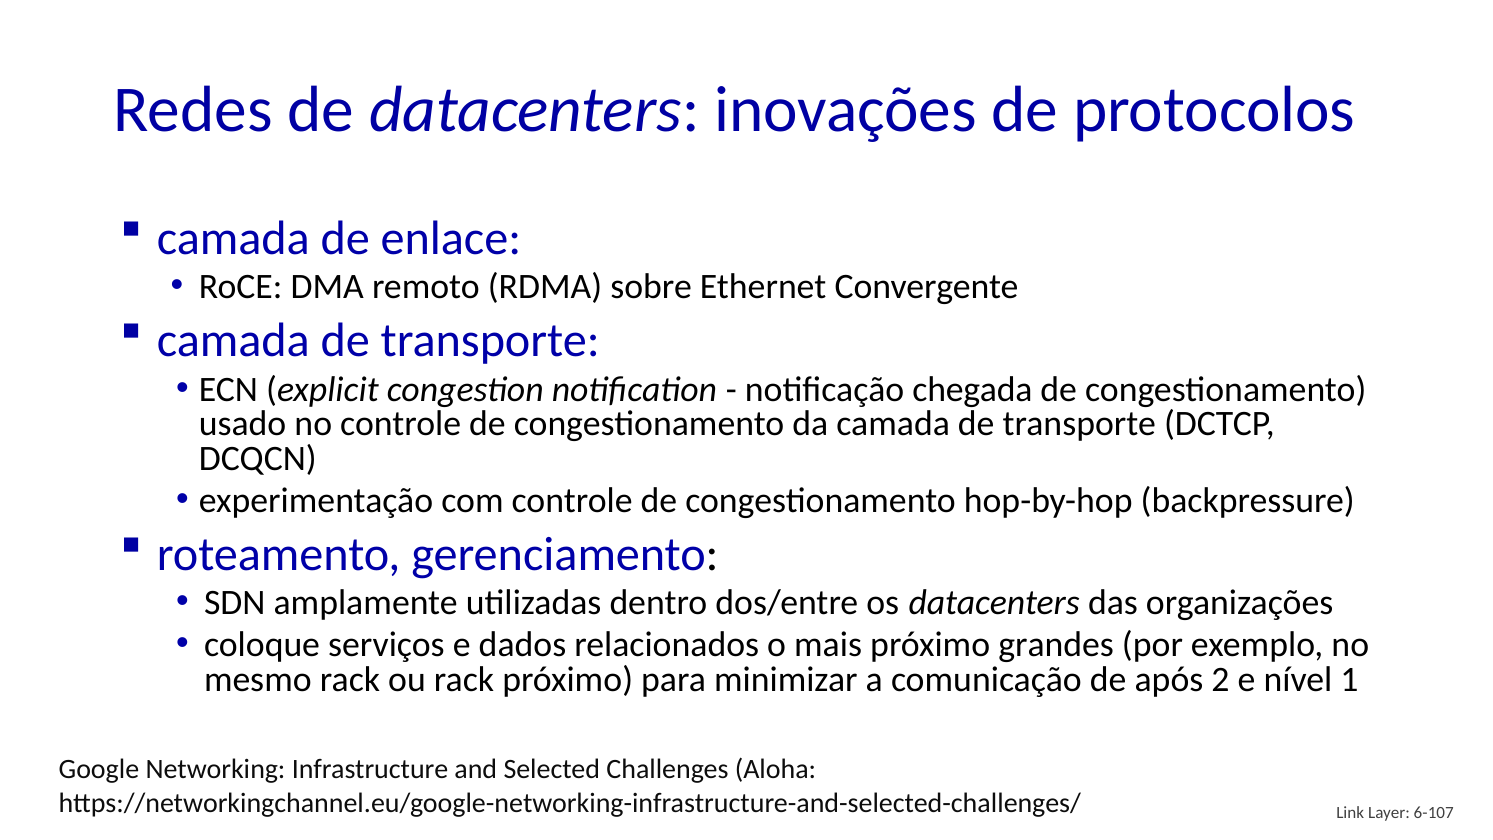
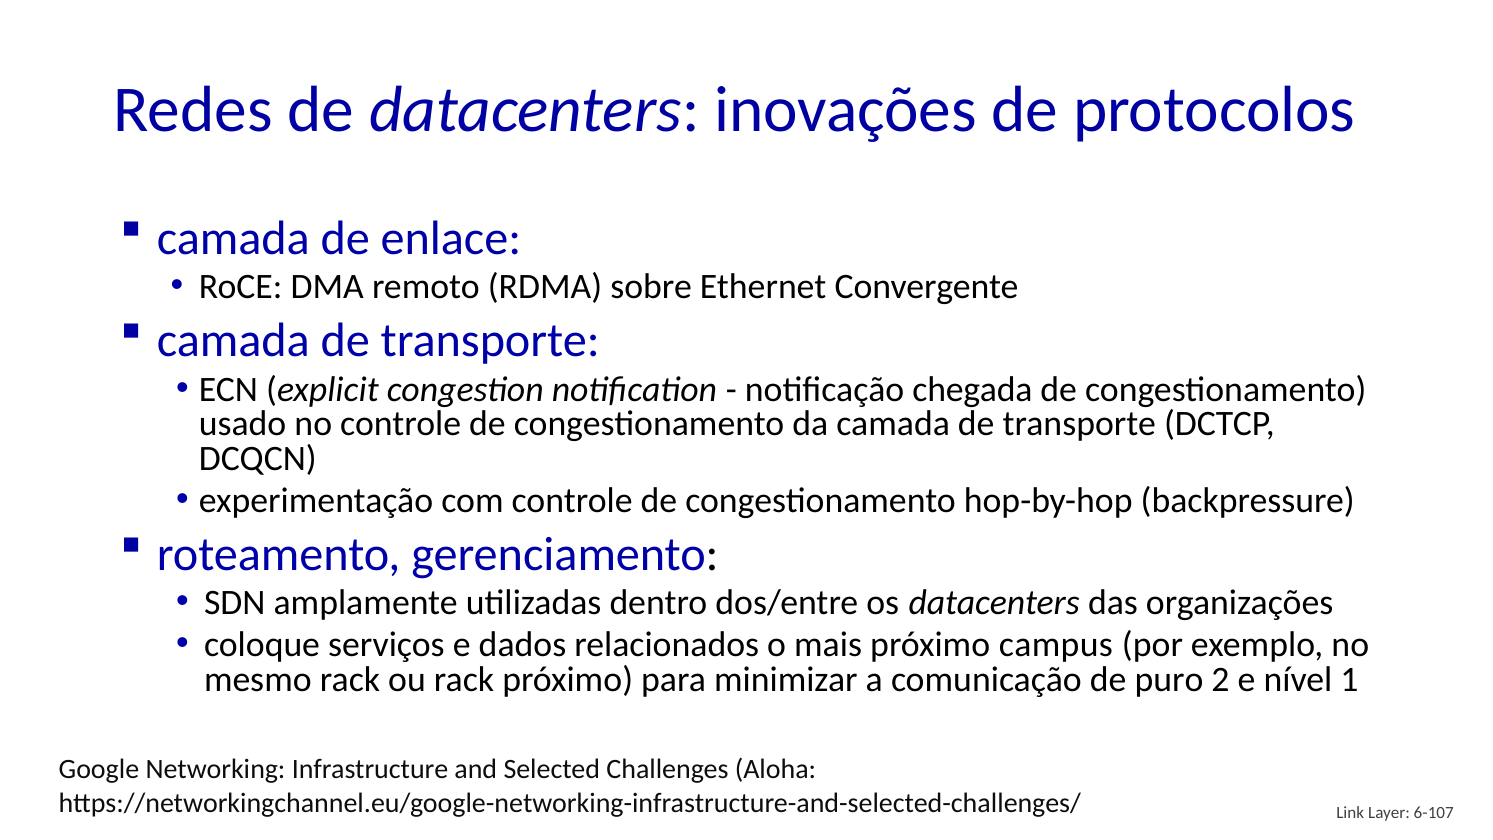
grandes: grandes -> campus
após: após -> puro
